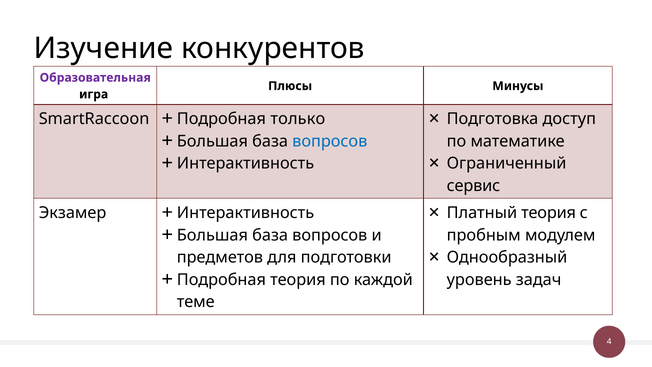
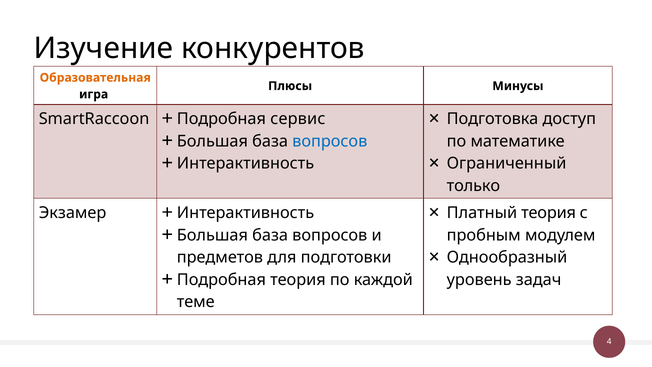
Образовательная colour: purple -> orange
только: только -> сервис
сервис: сервис -> только
